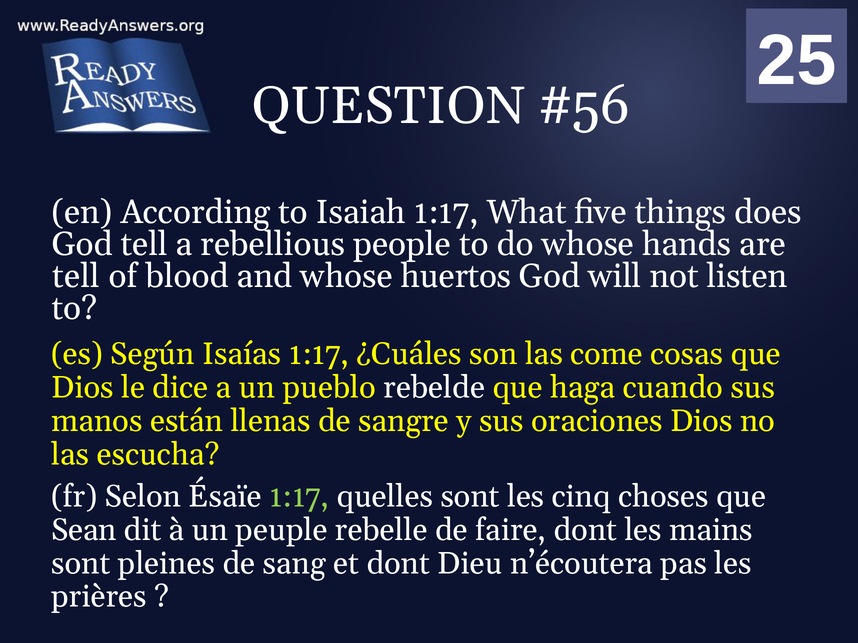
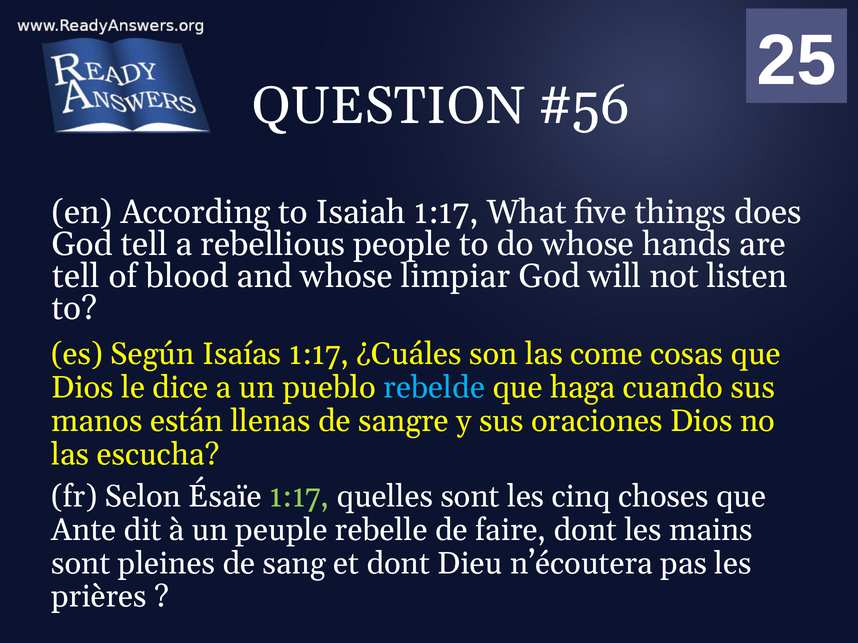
huertos: huertos -> limpiar
rebelde colour: white -> light blue
Sean: Sean -> Ante
